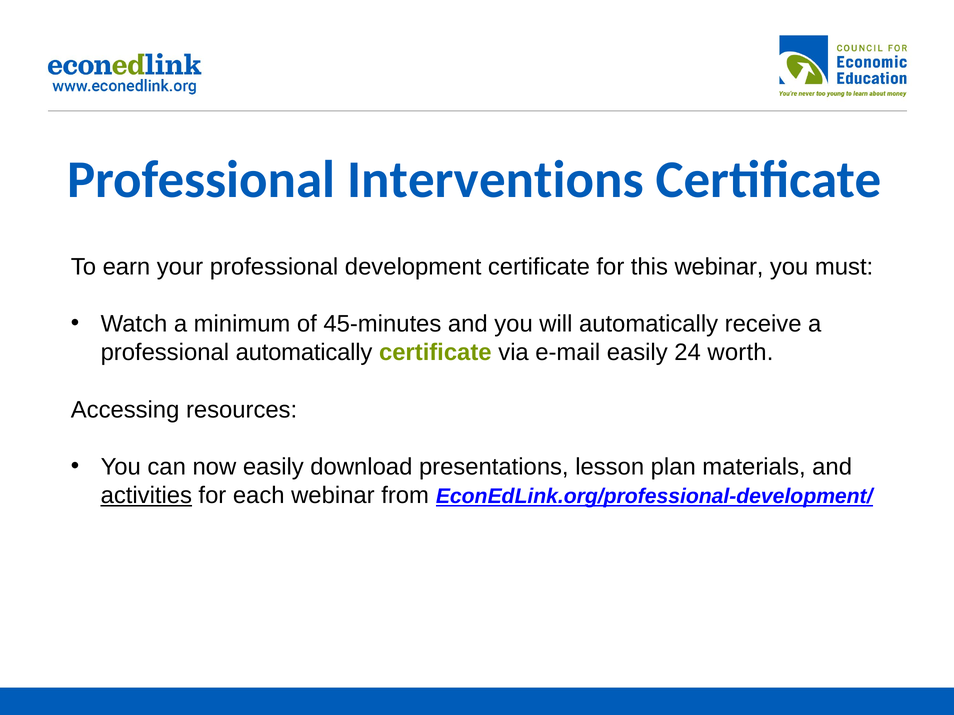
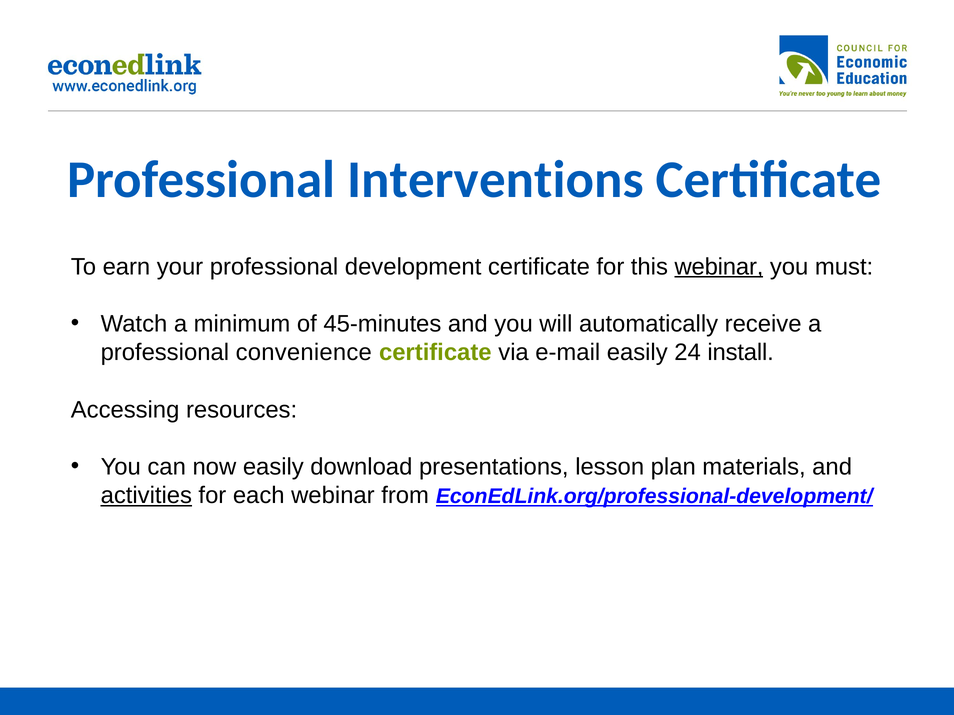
webinar at (719, 267) underline: none -> present
professional automatically: automatically -> convenience
worth: worth -> install
